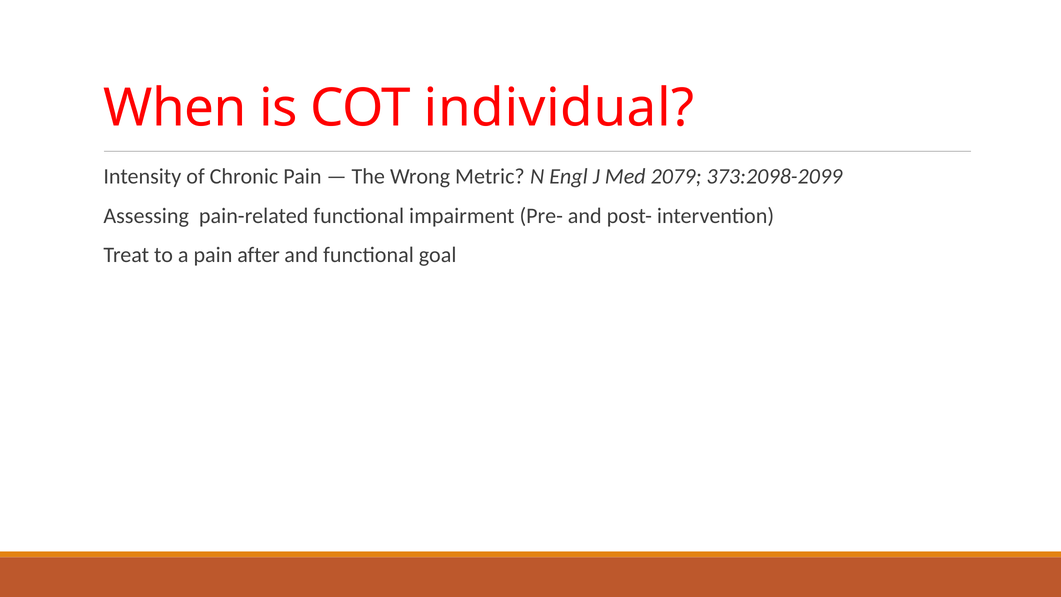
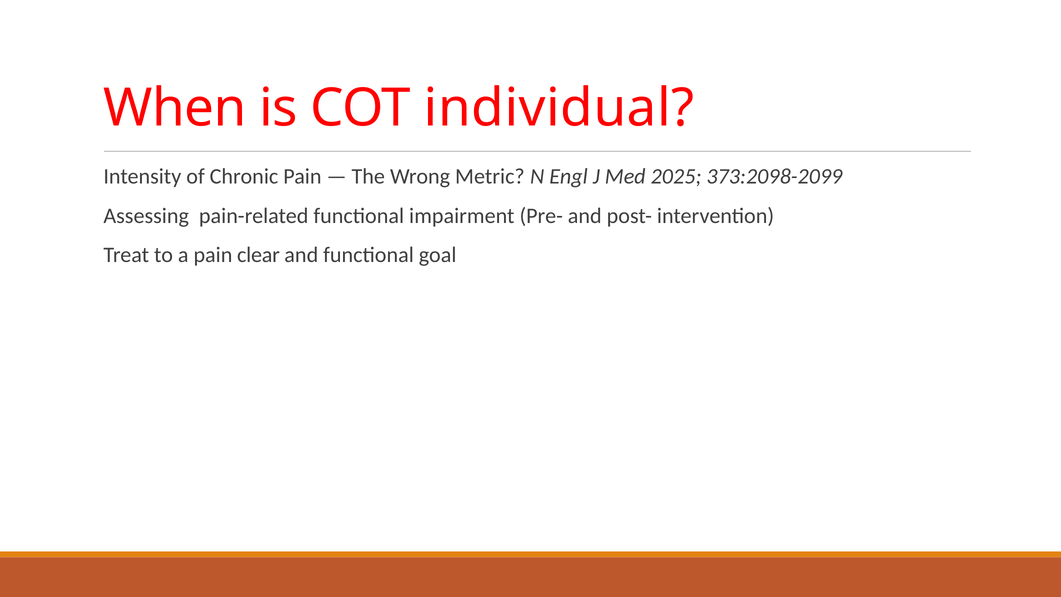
2079: 2079 -> 2025
after: after -> clear
